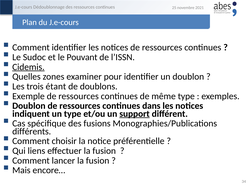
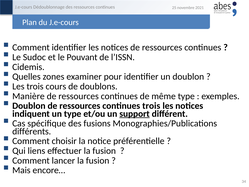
Cidemis underline: present -> none
étant: étant -> cours
Exemple: Exemple -> Manière
continues dans: dans -> trois
